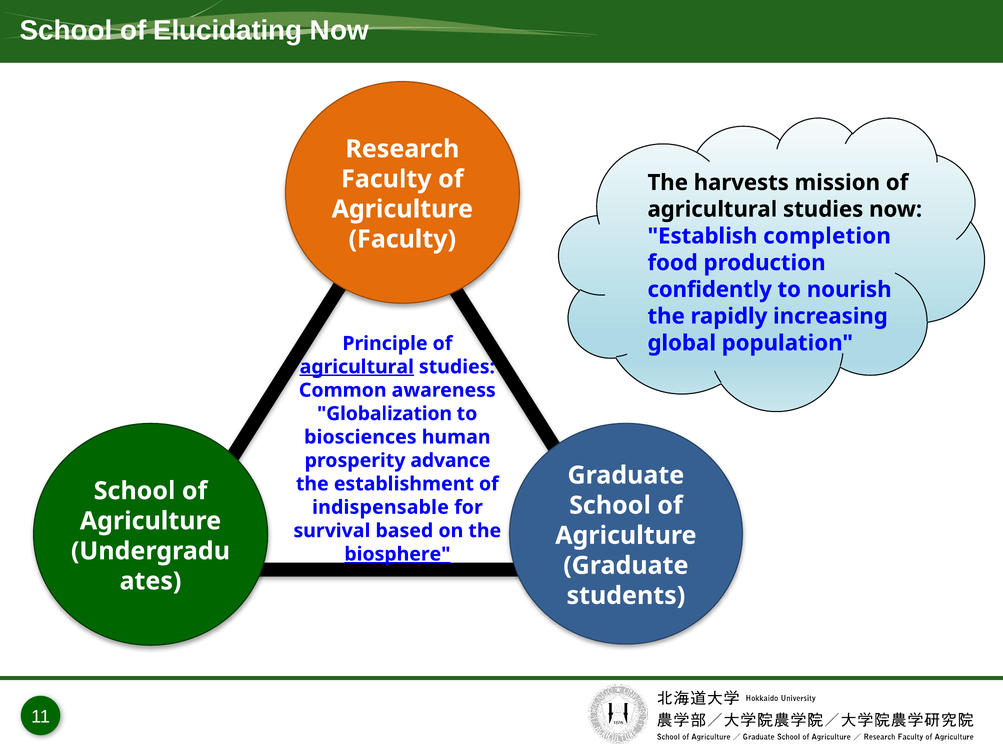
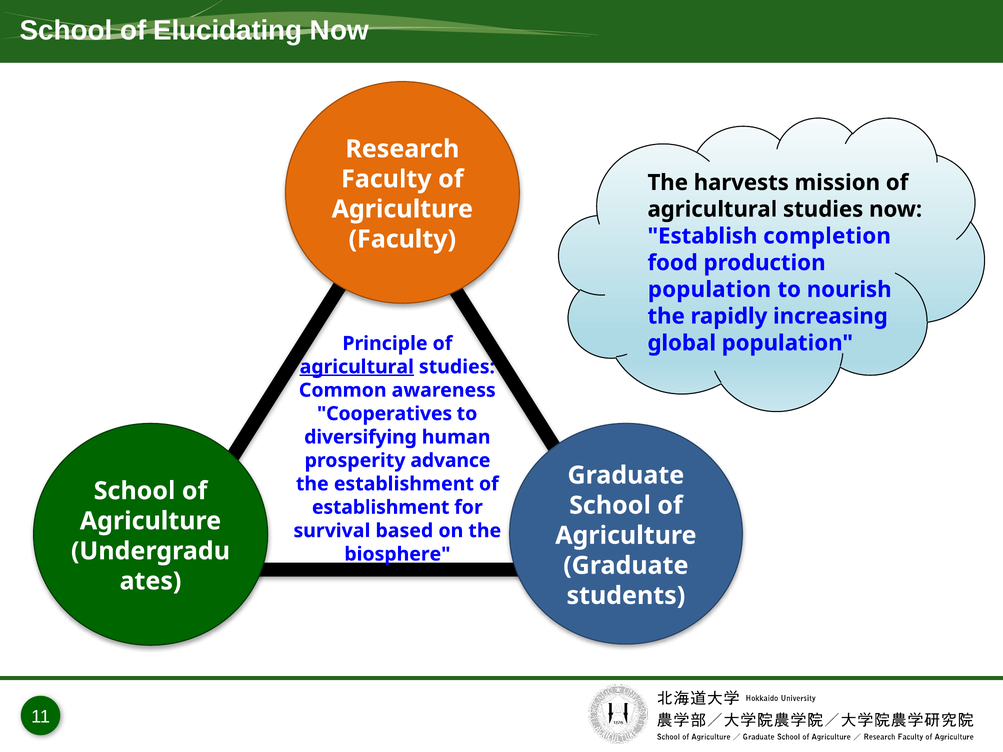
confidently at (710, 290): confidently -> population
Globalization: Globalization -> Cooperatives
biosciences: biosciences -> diversifying
indispensable at (380, 508): indispensable -> establishment
biosphere underline: present -> none
